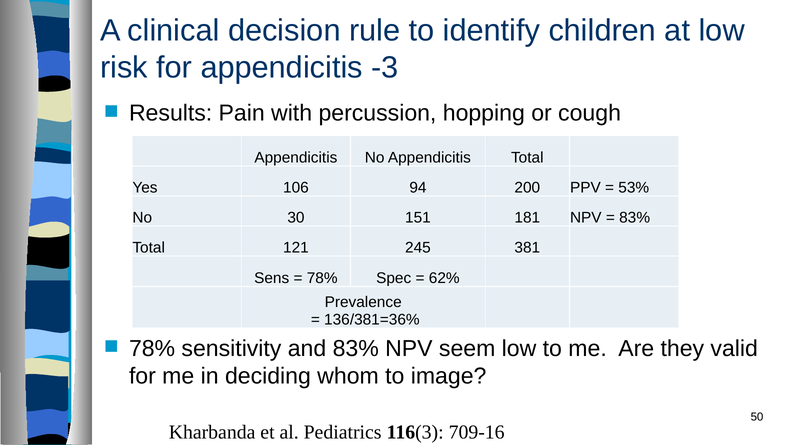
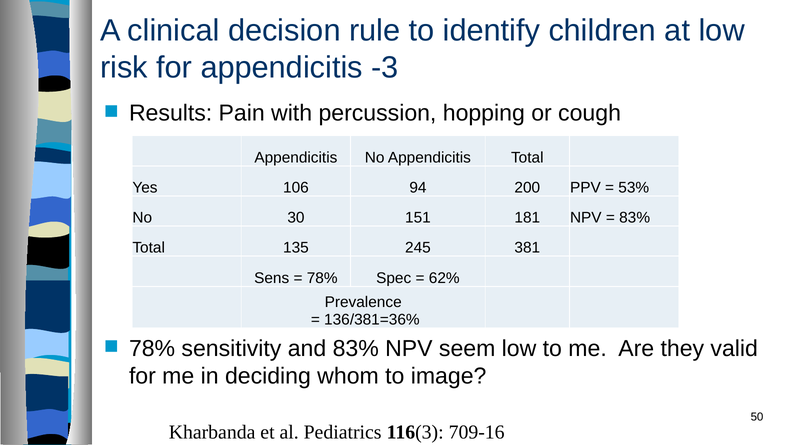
121: 121 -> 135
